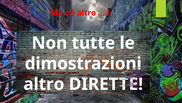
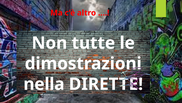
altro at (44, 84): altro -> nella
